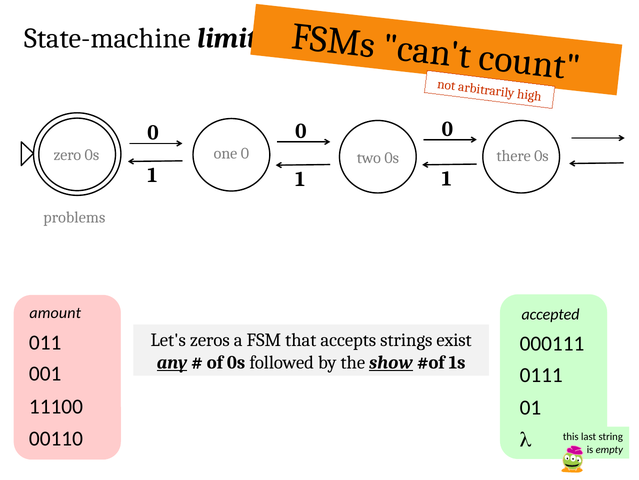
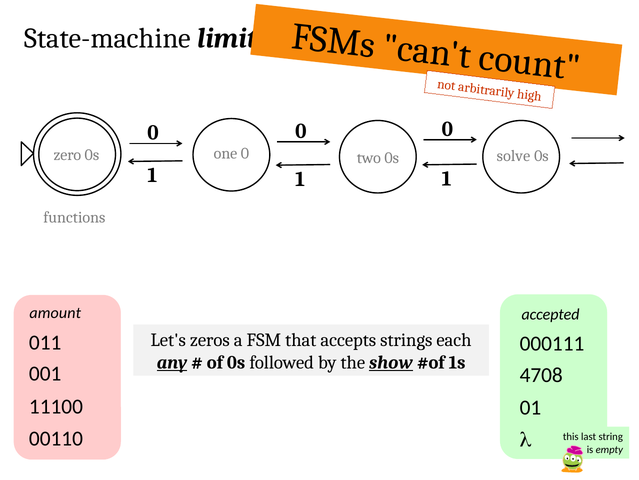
there: there -> solve
problems: problems -> functions
exist: exist -> each
0111: 0111 -> 4708
